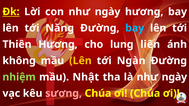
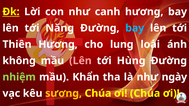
con như ngày: ngày -> canh
liên: liên -> loài
Lên at (80, 61) colour: yellow -> pink
Ngàn: Ngàn -> Hùng
Nhật: Nhật -> Khẩn
sương colour: pink -> yellow
